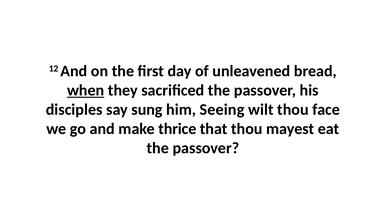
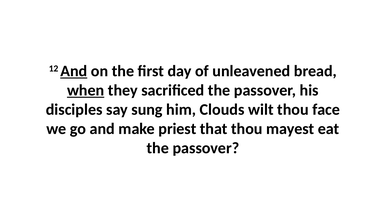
And at (74, 71) underline: none -> present
Seeing: Seeing -> Clouds
thrice: thrice -> priest
